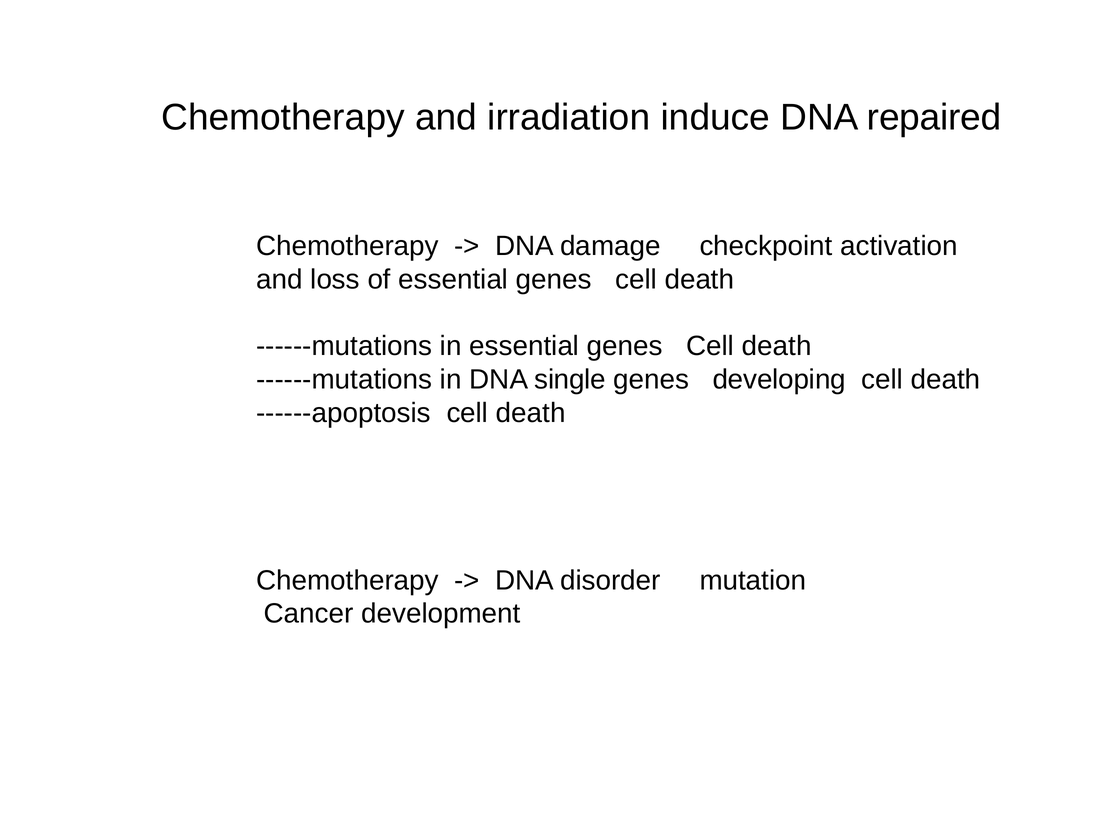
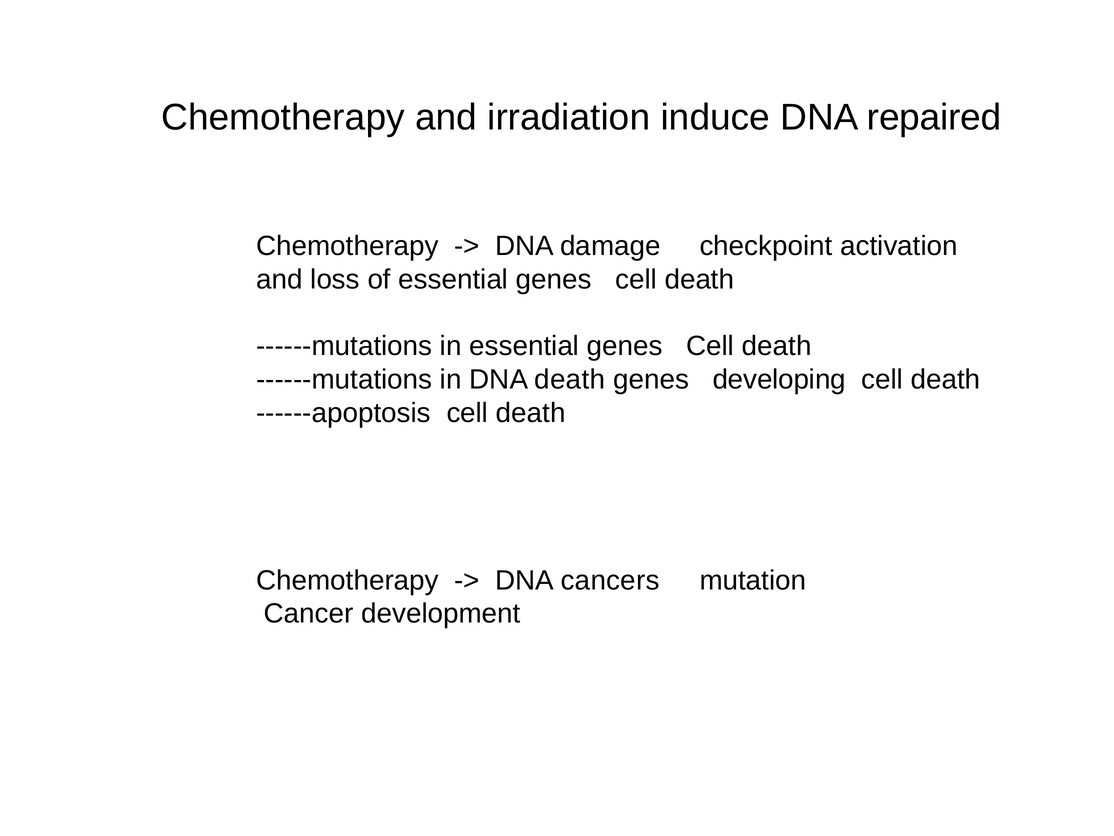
DNA single: single -> death
disorder: disorder -> cancers
